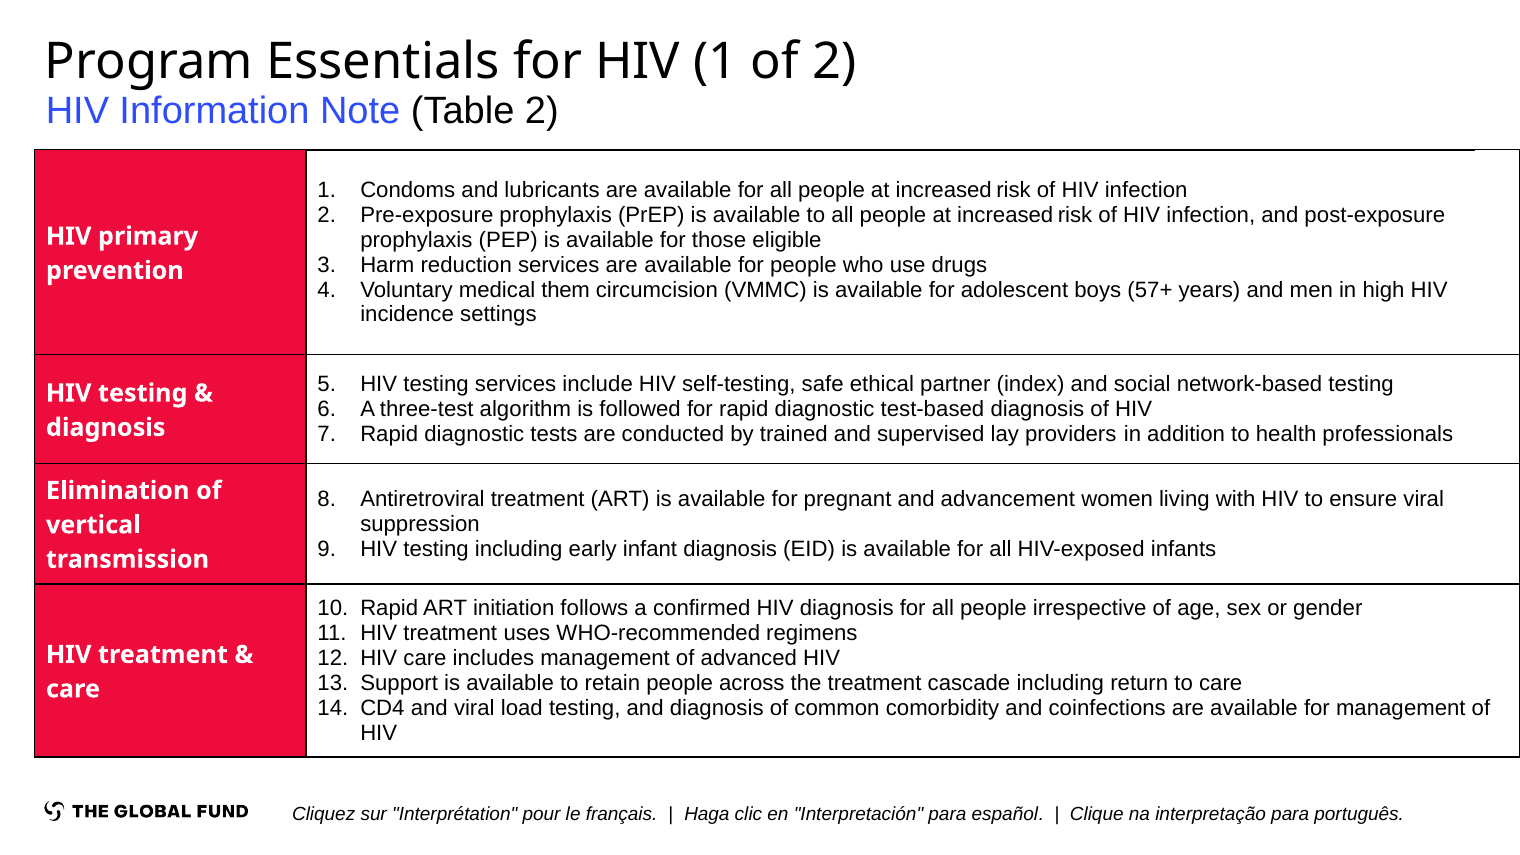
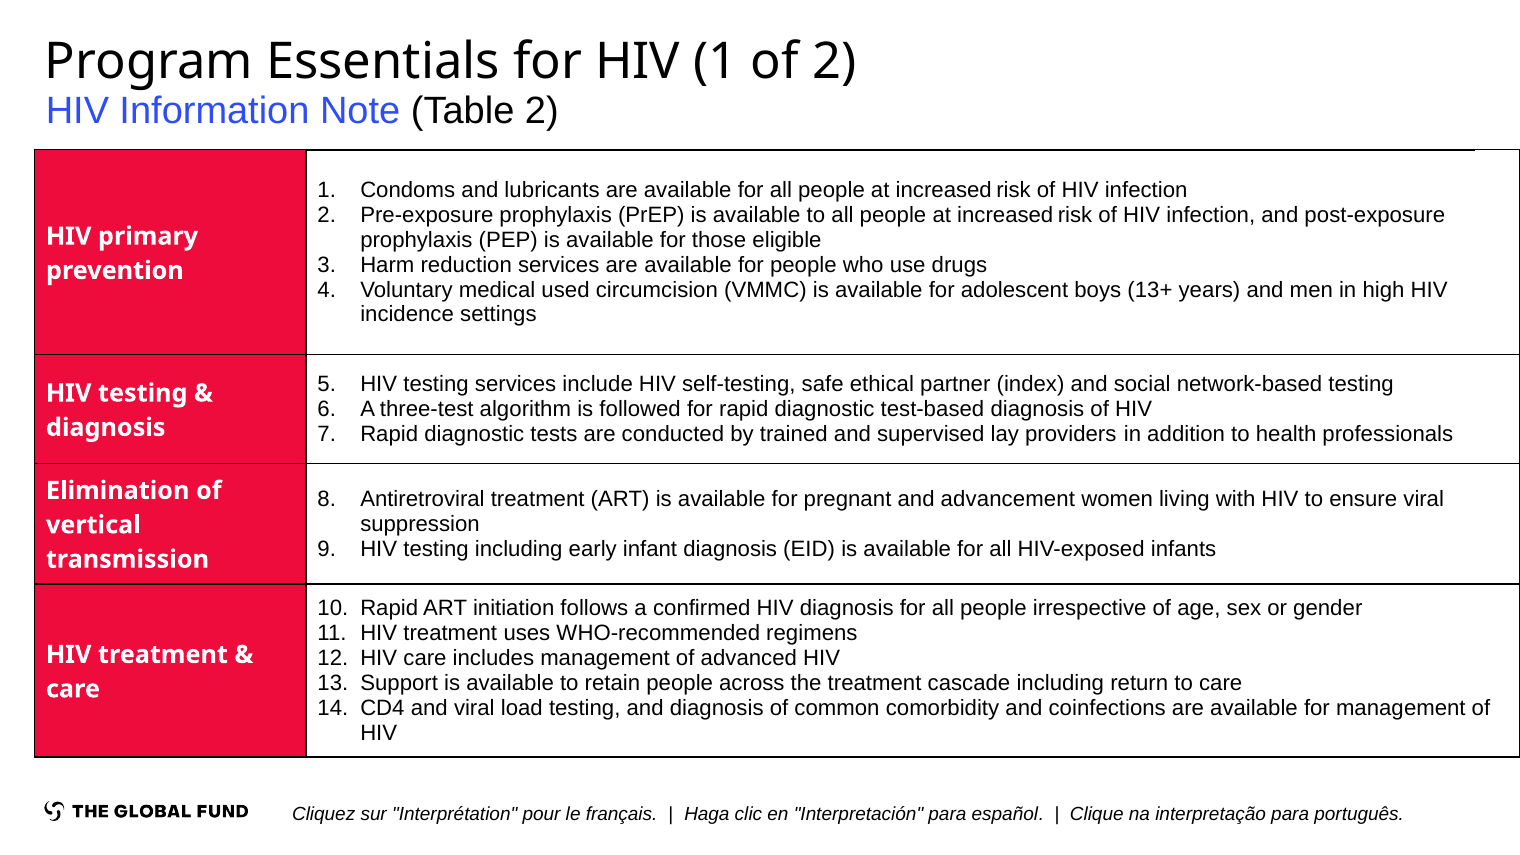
them: them -> used
57+: 57+ -> 13+
